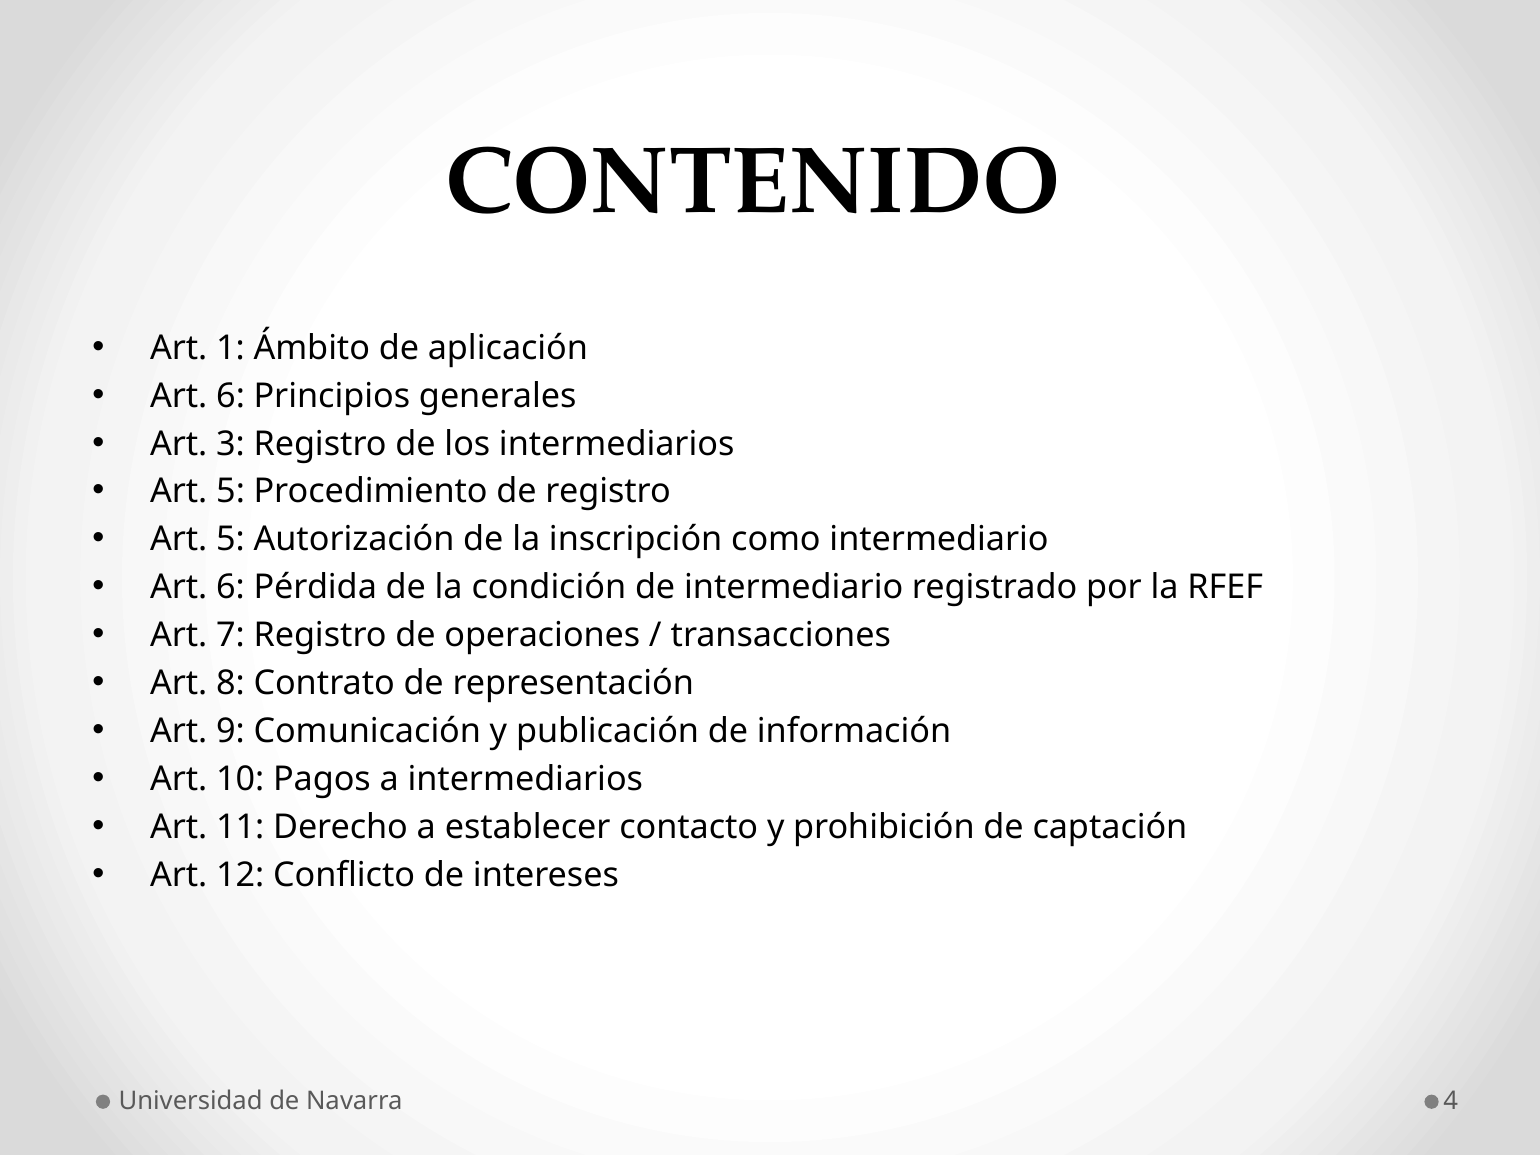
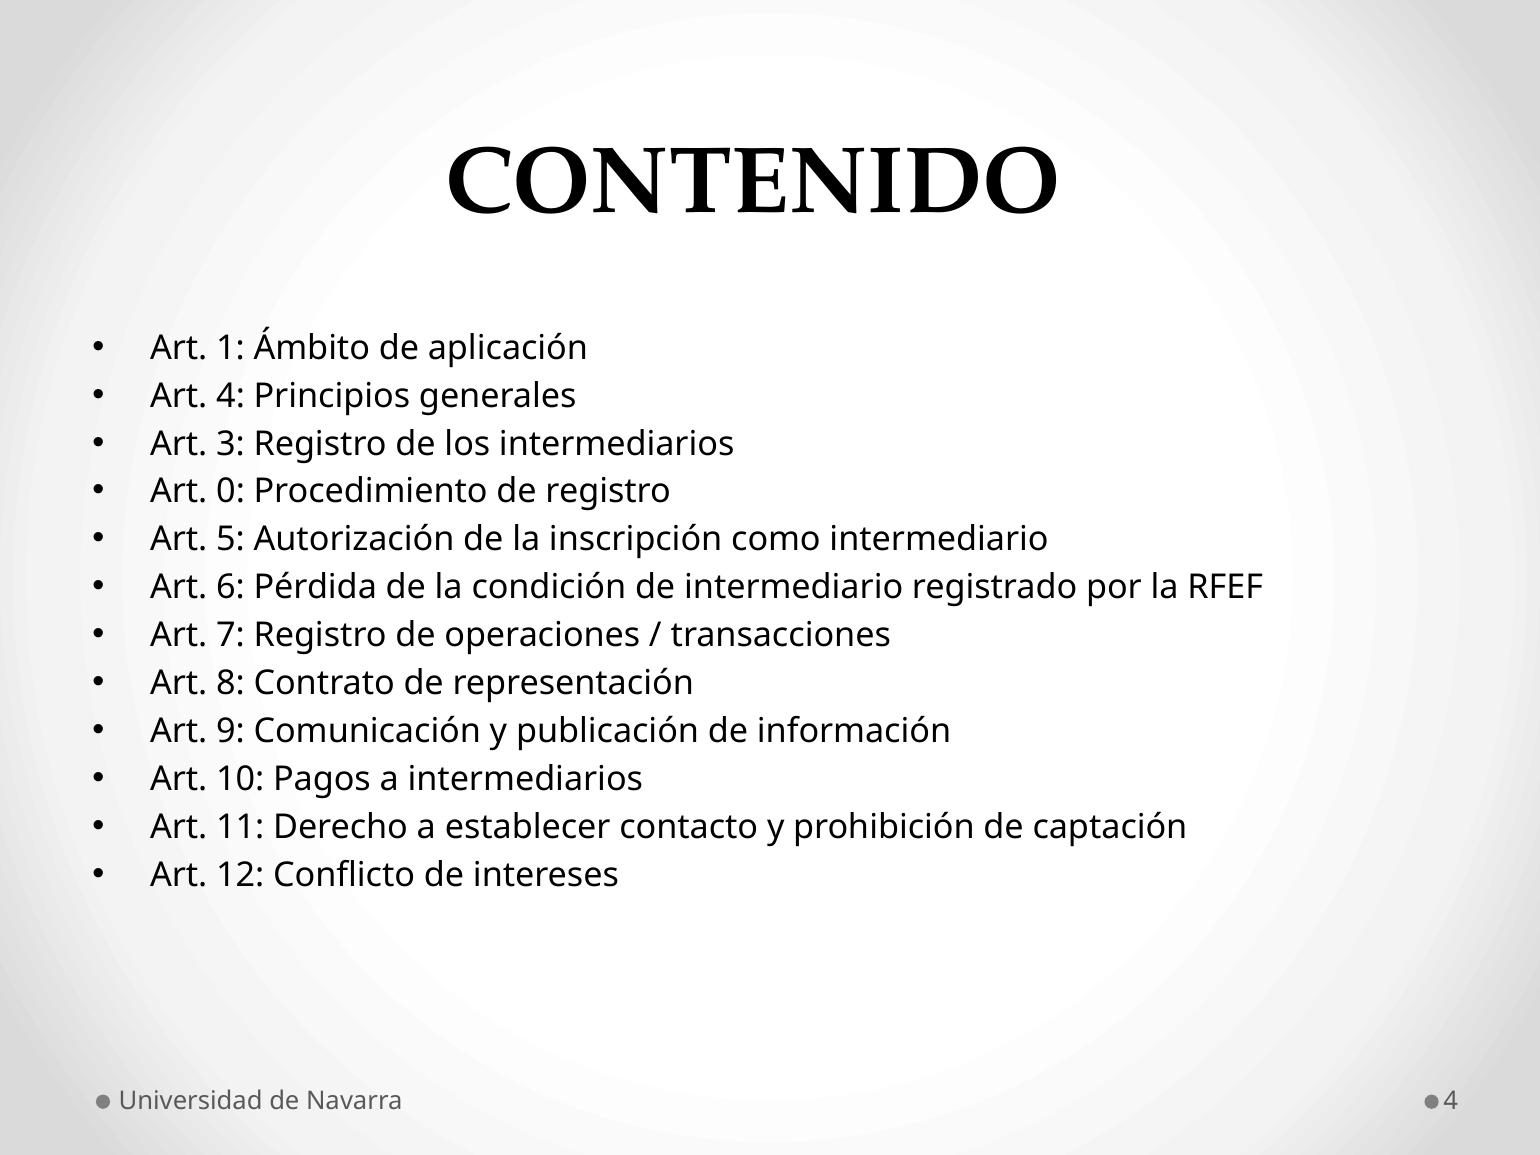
6 at (231, 396): 6 -> 4
5 at (231, 492): 5 -> 0
